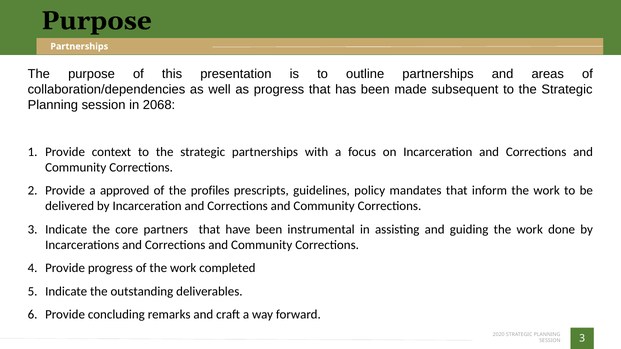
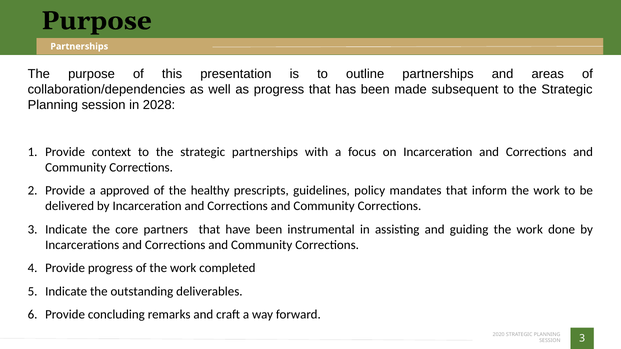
2068: 2068 -> 2028
profiles: profiles -> healthy
